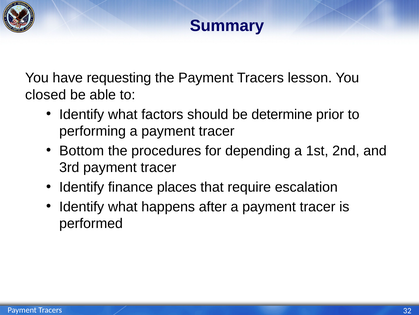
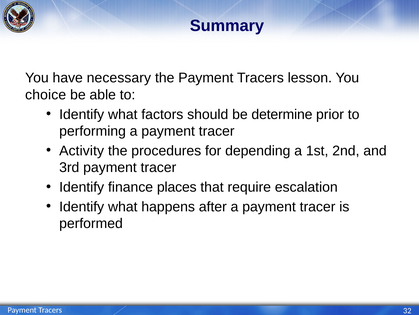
requesting: requesting -> necessary
closed: closed -> choice
Bottom: Bottom -> Activity
